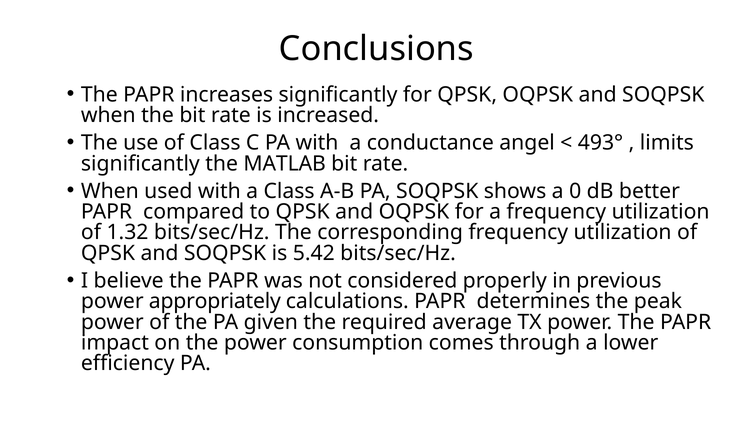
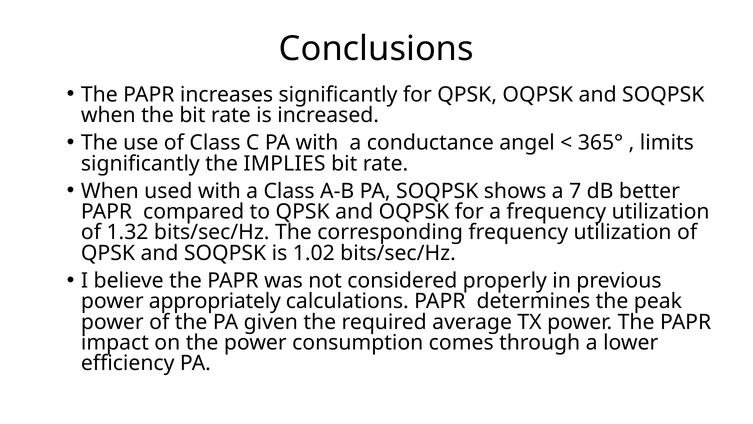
493°: 493° -> 365°
MATLAB: MATLAB -> IMPLIES
0: 0 -> 7
5.42: 5.42 -> 1.02
